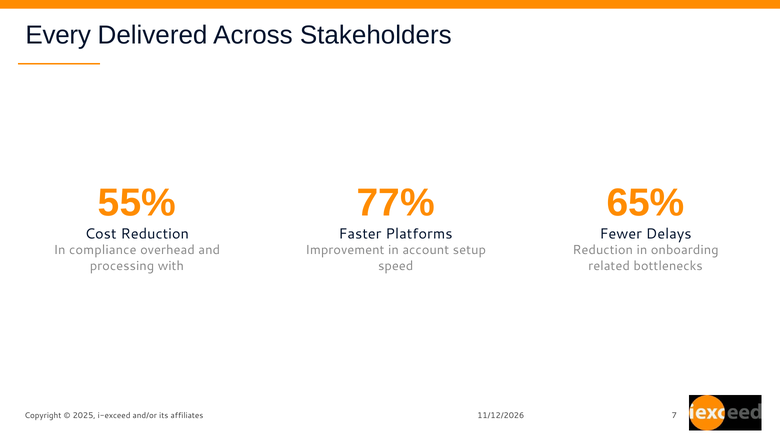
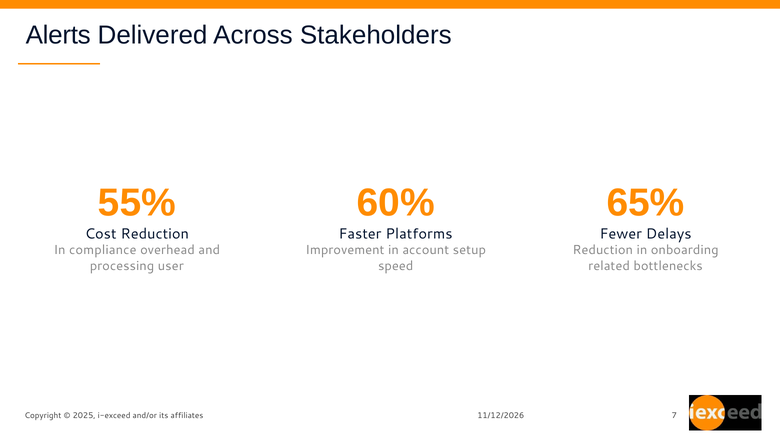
Every: Every -> Alerts
77%: 77% -> 60%
with: with -> user
